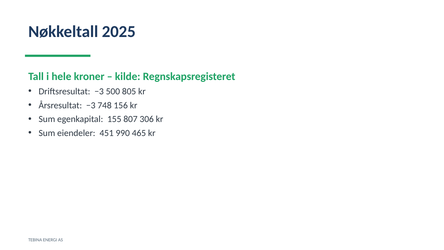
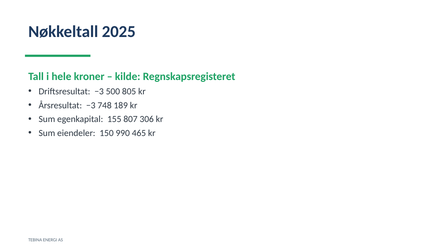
156: 156 -> 189
451: 451 -> 150
